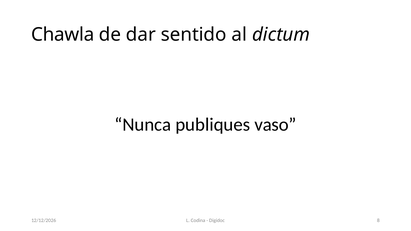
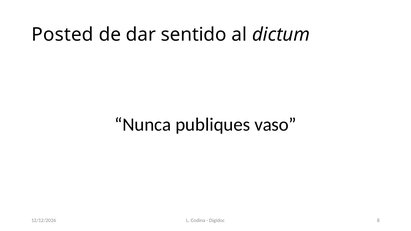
Chawla: Chawla -> Posted
